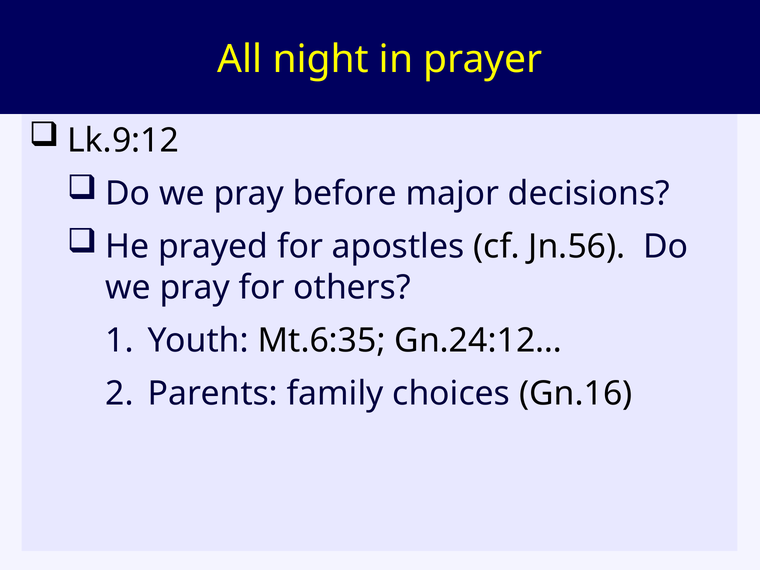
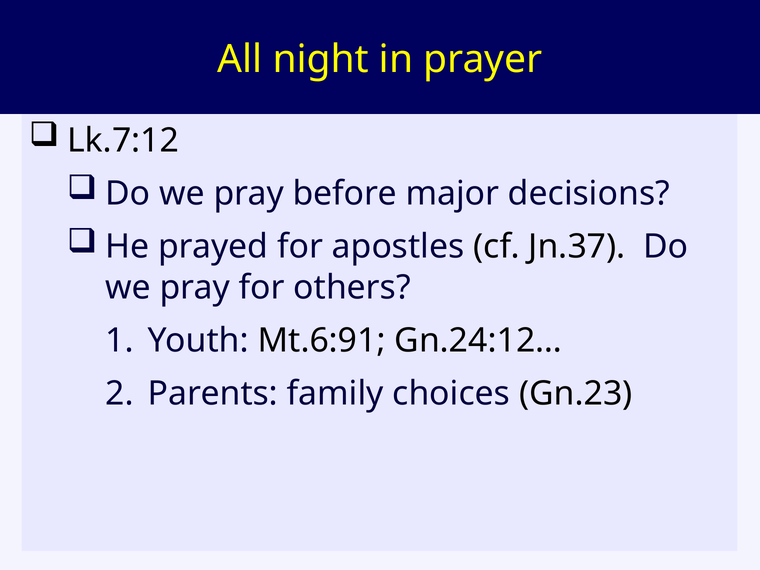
Lk.9:12: Lk.9:12 -> Lk.7:12
Jn.56: Jn.56 -> Jn.37
Mt.6:35: Mt.6:35 -> Mt.6:91
Gn.16: Gn.16 -> Gn.23
